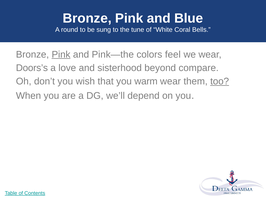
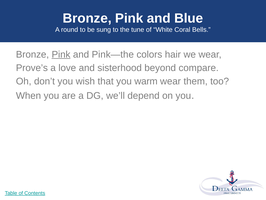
feel: feel -> hair
Doors’s: Doors’s -> Prove’s
too underline: present -> none
